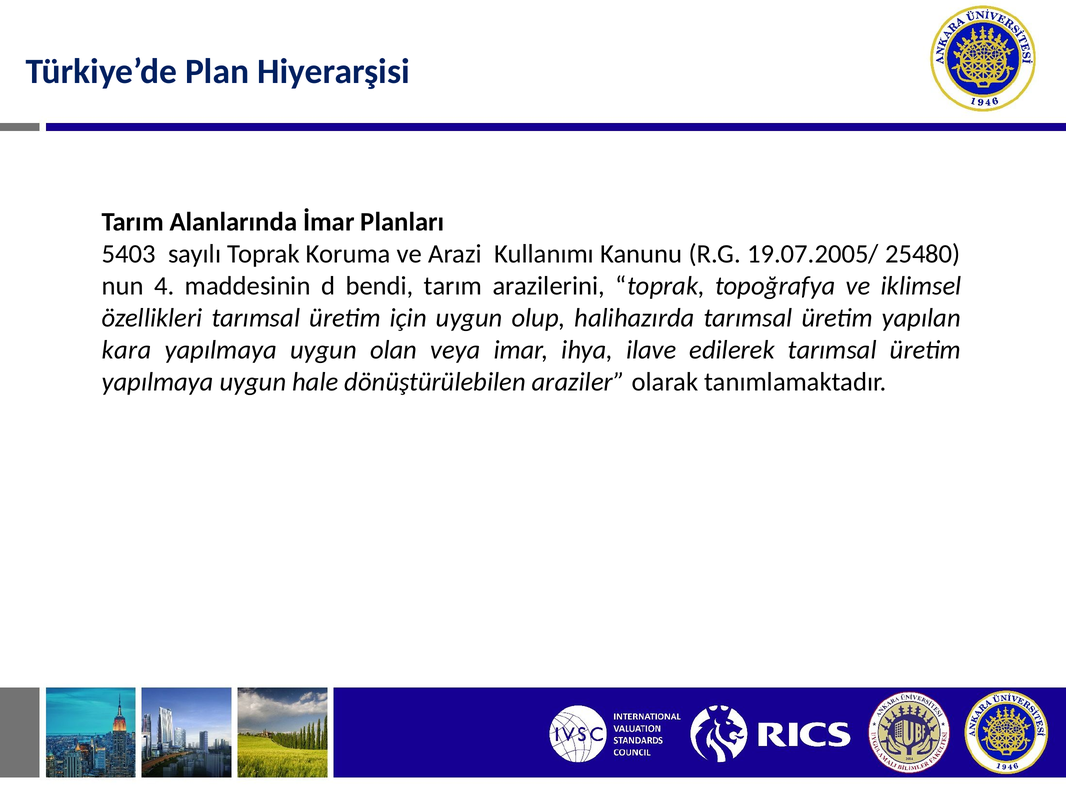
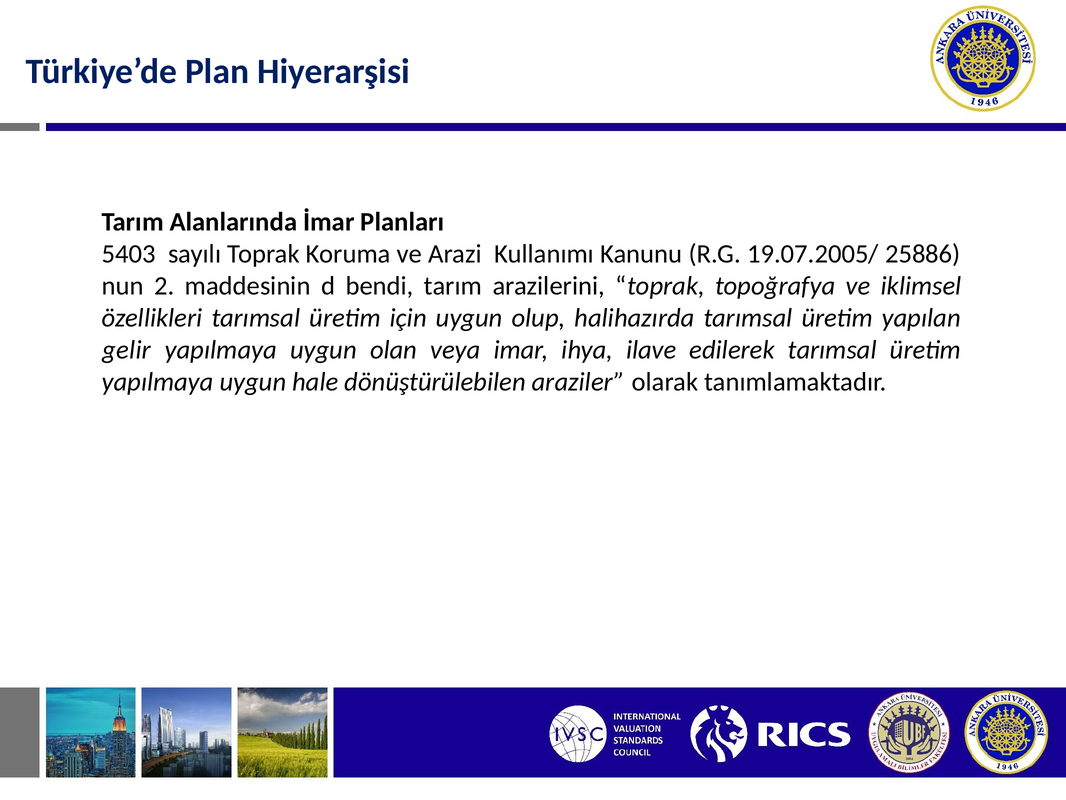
25480: 25480 -> 25886
4: 4 -> 2
kara: kara -> gelir
